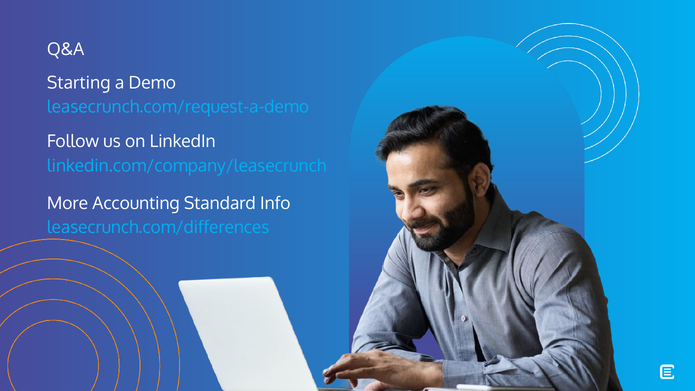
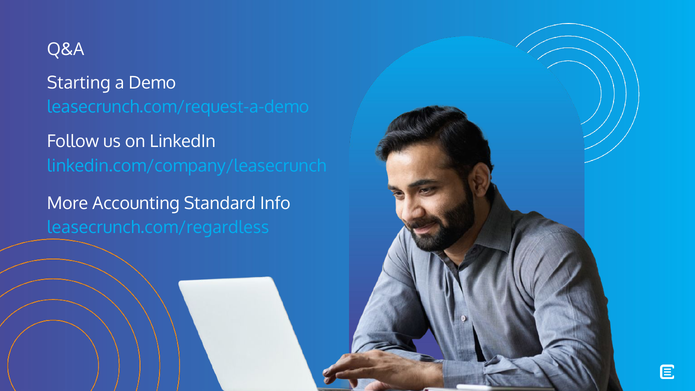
leasecrunch.com/differences: leasecrunch.com/differences -> leasecrunch.com/regardless
